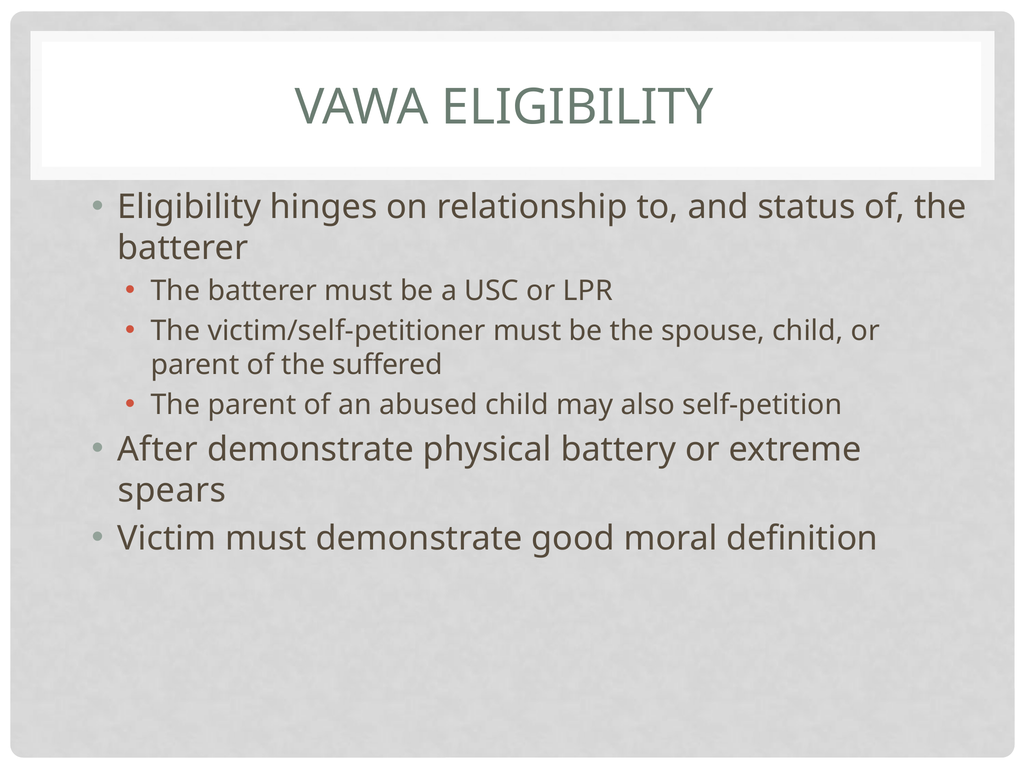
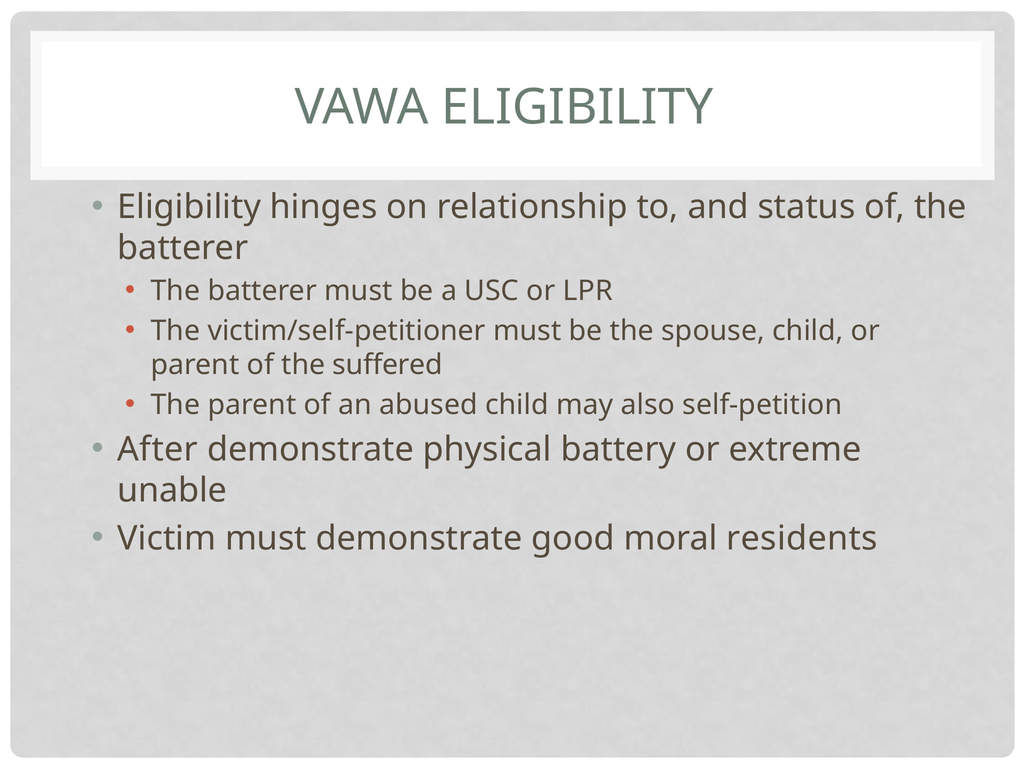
spears: spears -> unable
definition: definition -> residents
